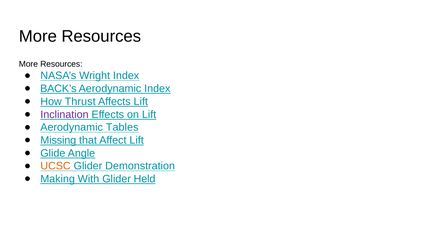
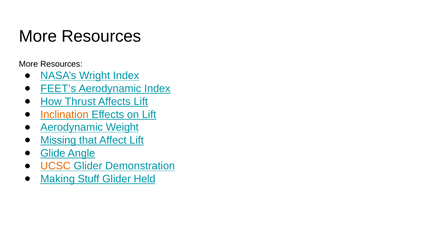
BACK’s: BACK’s -> FEET’s
Inclination colour: purple -> orange
Tables: Tables -> Weight
With: With -> Stuff
